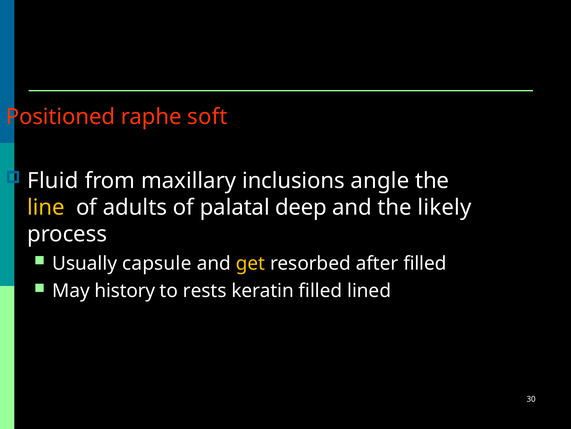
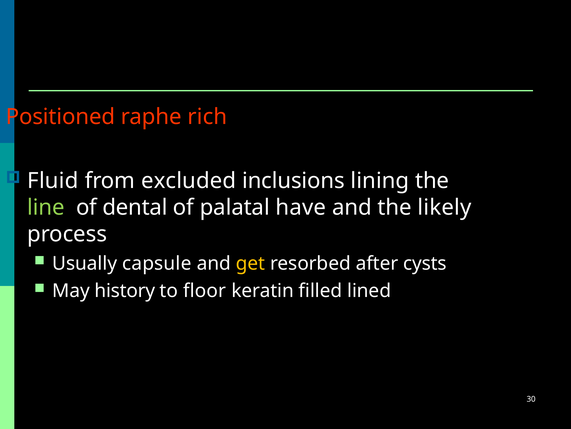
soft: soft -> rich
maxillary: maxillary -> excluded
angle: angle -> lining
line colour: yellow -> light green
adults: adults -> dental
deep: deep -> have
after filled: filled -> cysts
rests: rests -> floor
